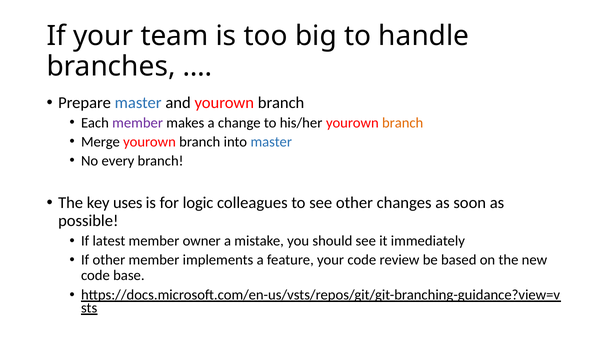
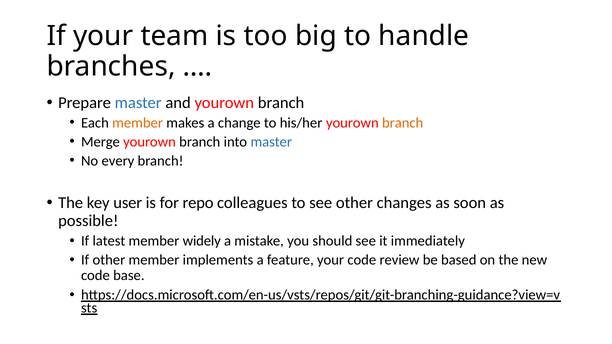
member at (138, 123) colour: purple -> orange
uses: uses -> user
logic: logic -> repo
owner: owner -> widely
